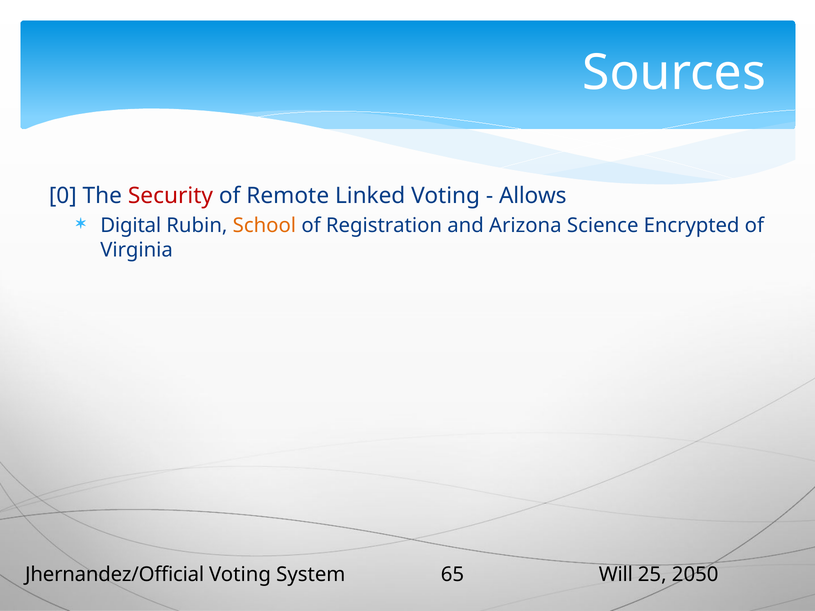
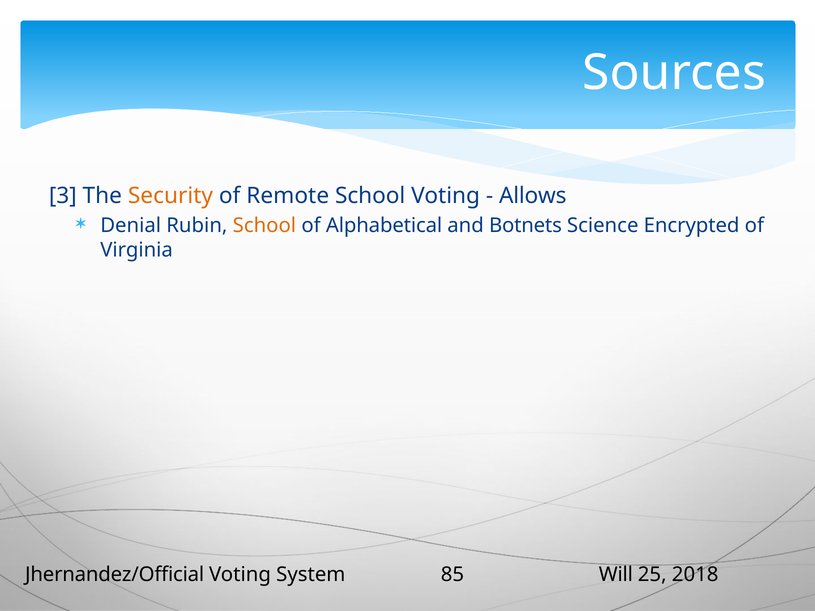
0: 0 -> 3
Security colour: red -> orange
Remote Linked: Linked -> School
Digital: Digital -> Denial
Registration: Registration -> Alphabetical
Arizona: Arizona -> Botnets
65: 65 -> 85
2050: 2050 -> 2018
